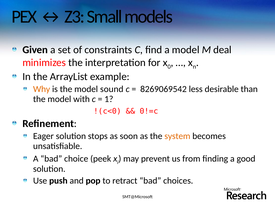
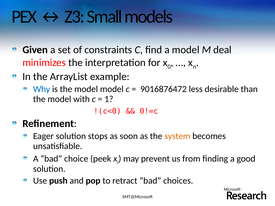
Why colour: orange -> blue
model sound: sound -> model
8269069542: 8269069542 -> 9016876472
